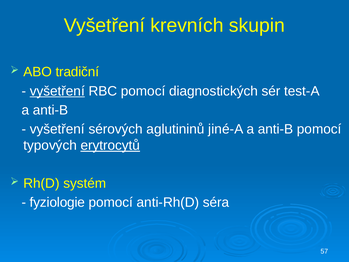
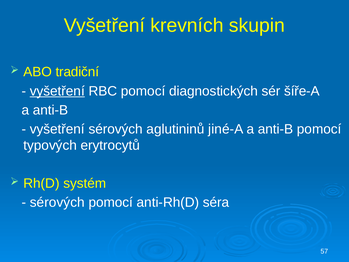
test-A: test-A -> šíře-A
erytrocytů underline: present -> none
fyziologie at (57, 202): fyziologie -> sérových
